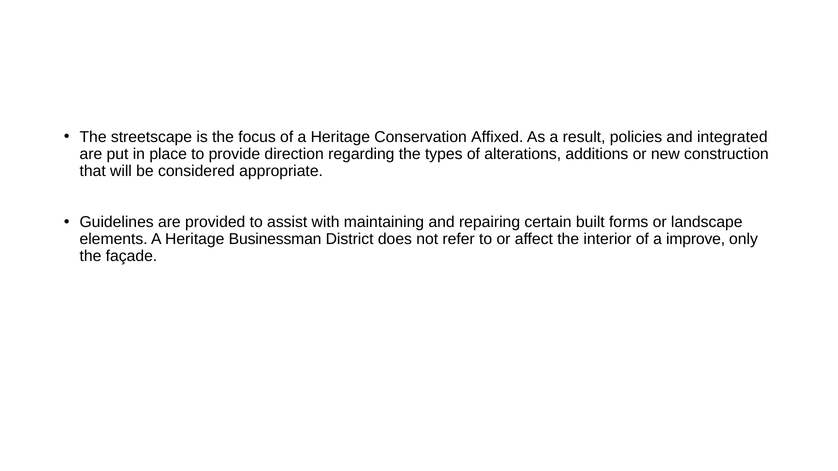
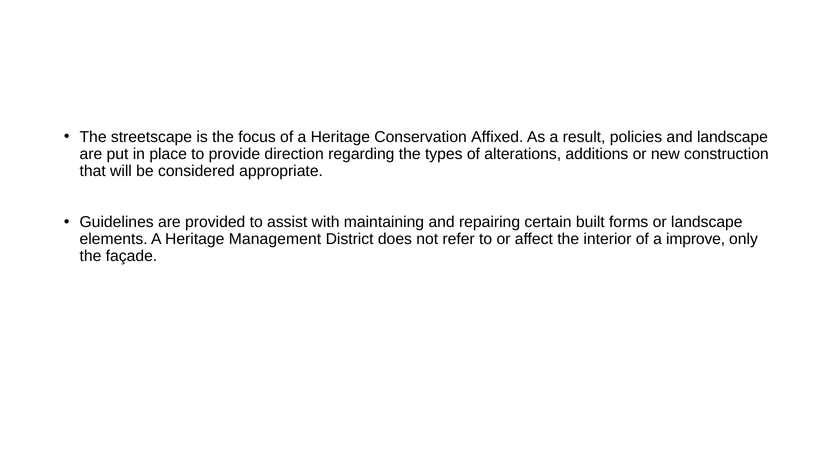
and integrated: integrated -> landscape
Businessman: Businessman -> Management
